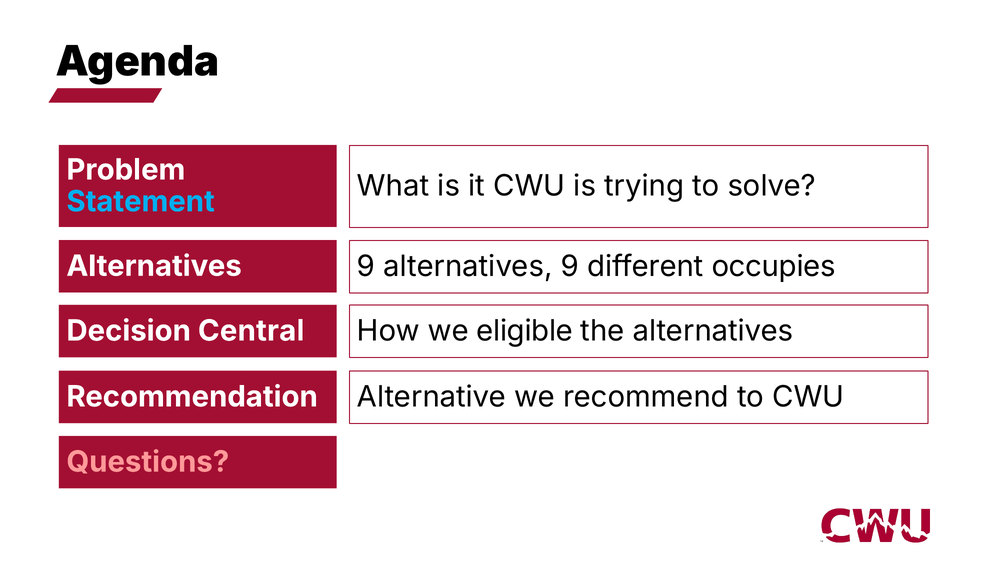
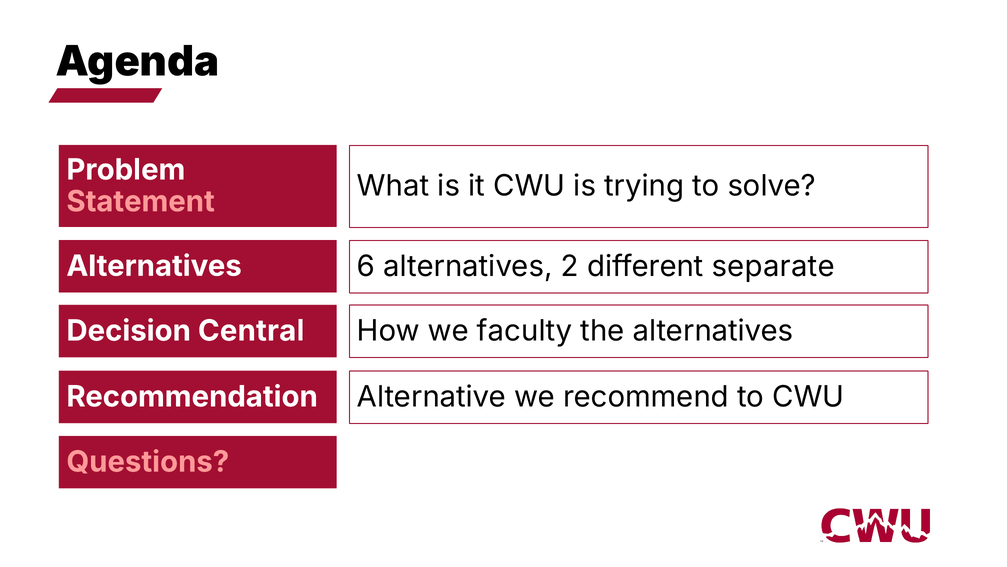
Statement colour: light blue -> pink
9 at (366, 266): 9 -> 6
9 at (570, 266): 9 -> 2
occupies: occupies -> separate
eligible: eligible -> faculty
